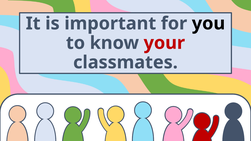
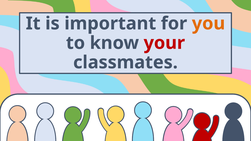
you colour: black -> orange
